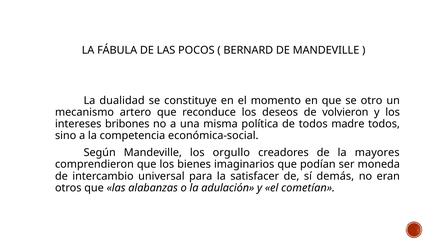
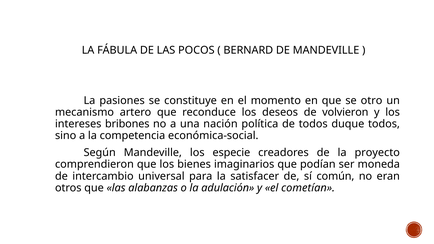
dualidad: dualidad -> pasiones
misma: misma -> nación
madre: madre -> duque
orgullo: orgullo -> especie
mayores: mayores -> proyecto
demás: demás -> común
